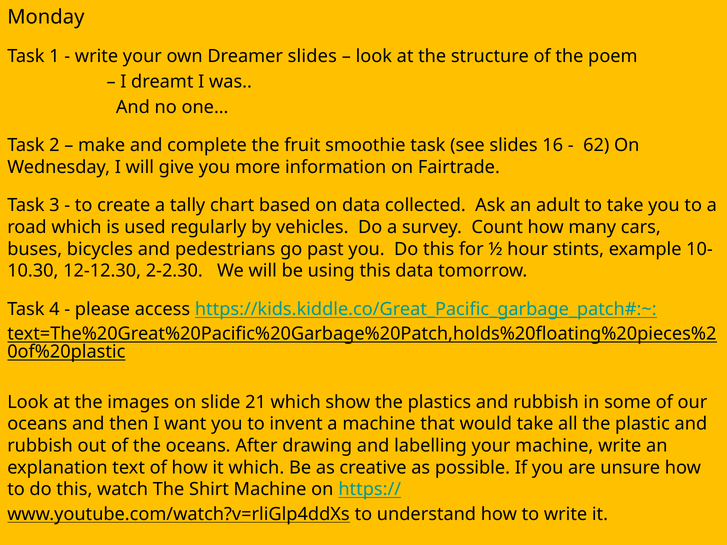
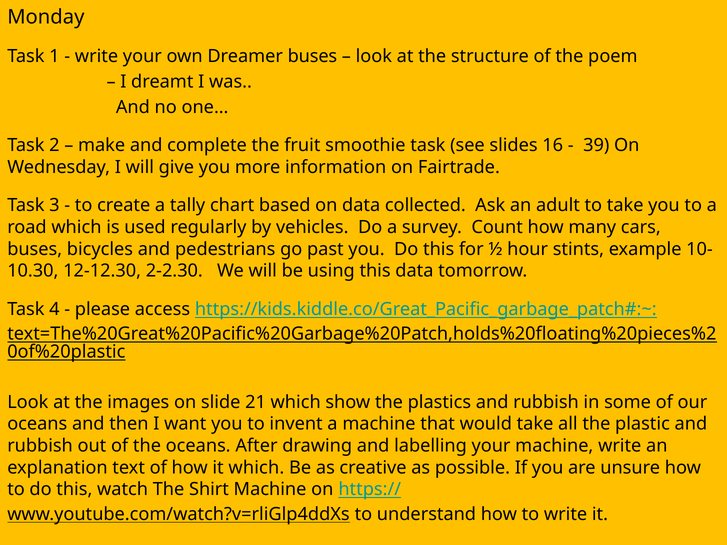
Dreamer slides: slides -> buses
62: 62 -> 39
